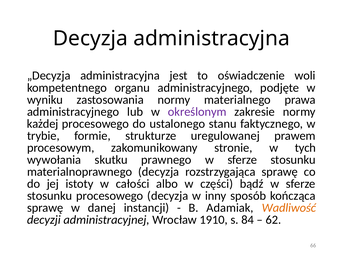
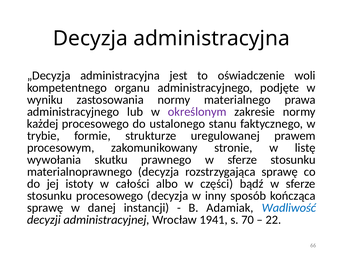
tych: tych -> listę
Wadliwość colour: orange -> blue
1910: 1910 -> 1941
84: 84 -> 70
62: 62 -> 22
